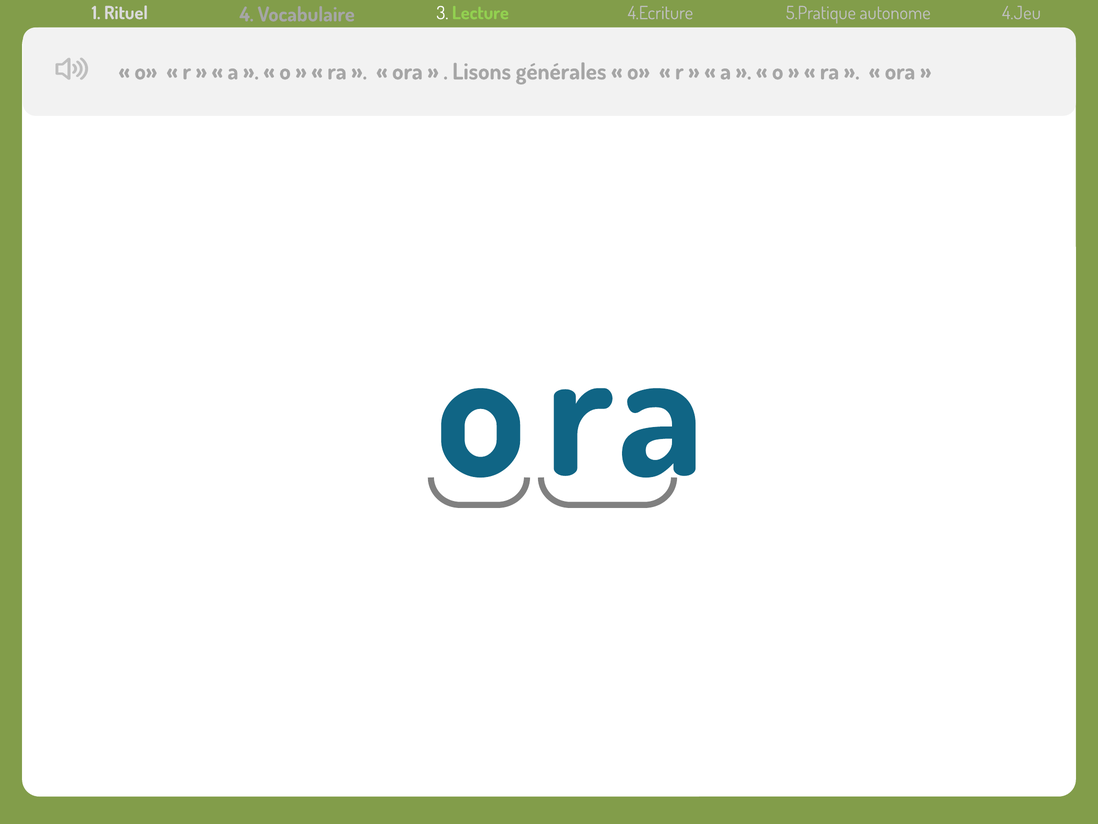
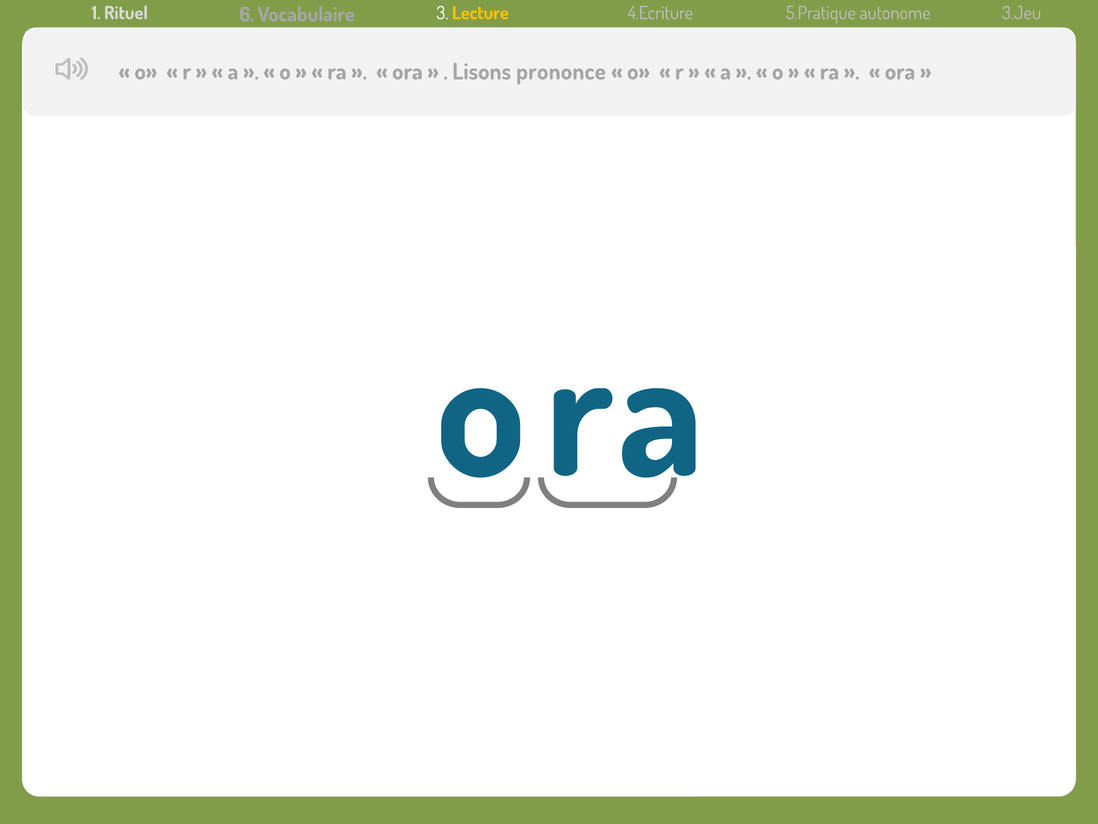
4: 4 -> 6
Lecture colour: light green -> yellow
4.Jeu: 4.Jeu -> 3.Jeu
générales: générales -> prononce
